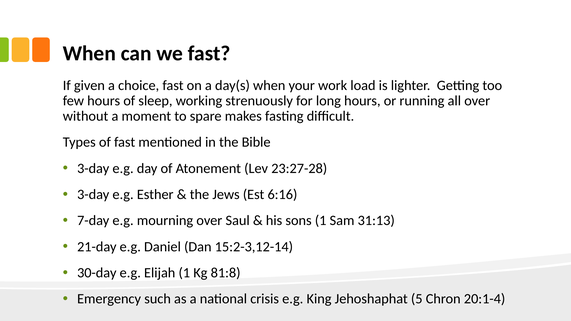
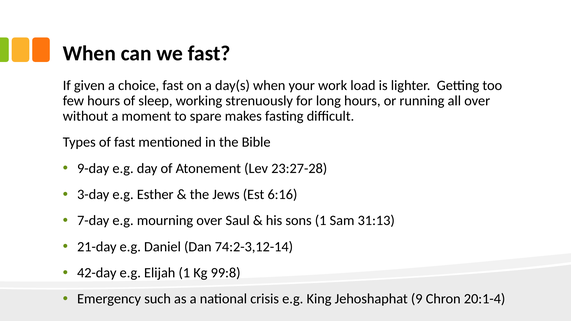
3-day at (93, 169): 3-day -> 9-day
15:2-3,12-14: 15:2-3,12-14 -> 74:2-3,12-14
30-day: 30-day -> 42-day
81:8: 81:8 -> 99:8
5: 5 -> 9
